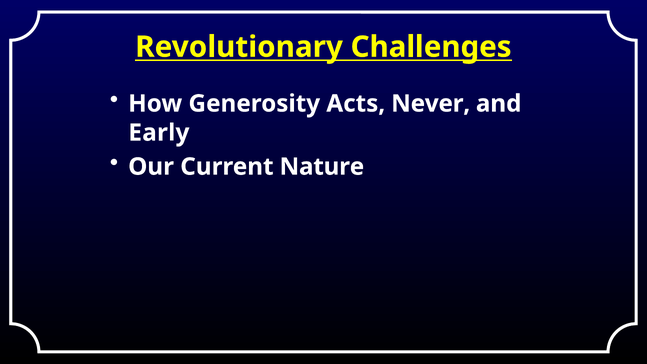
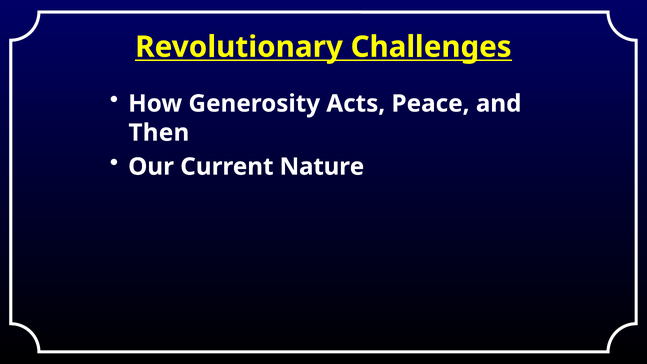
Never: Never -> Peace
Early: Early -> Then
